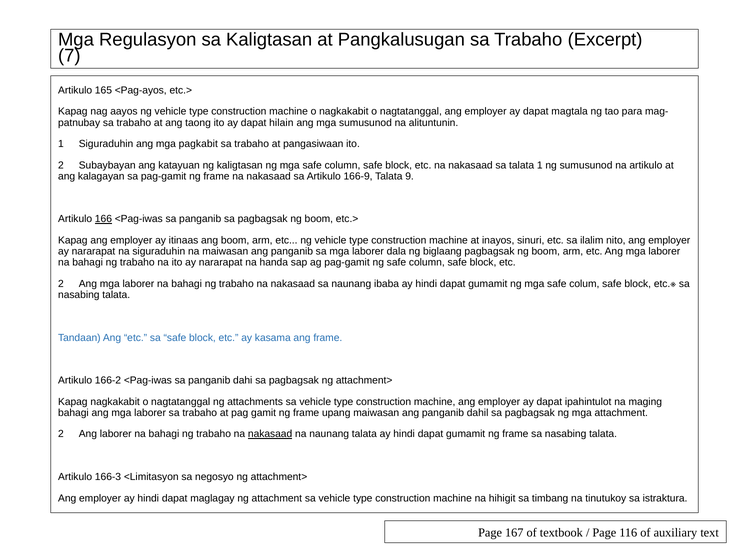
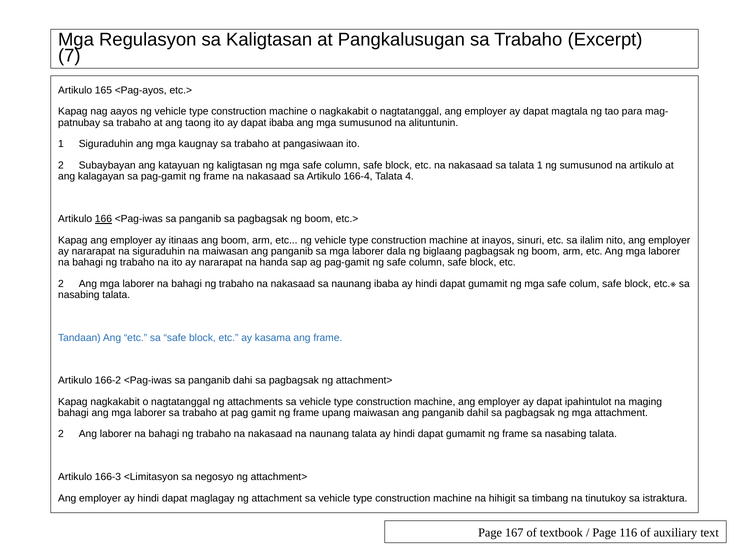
dapat hilain: hilain -> ibaba
pagkabit: pagkabit -> kaugnay
166-9: 166-9 -> 166-4
9: 9 -> 4
nakasaad at (270, 435) underline: present -> none
